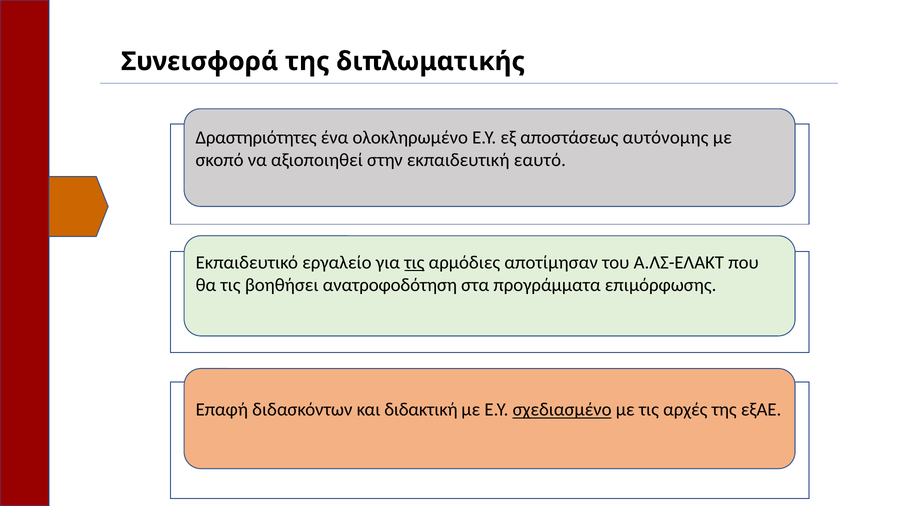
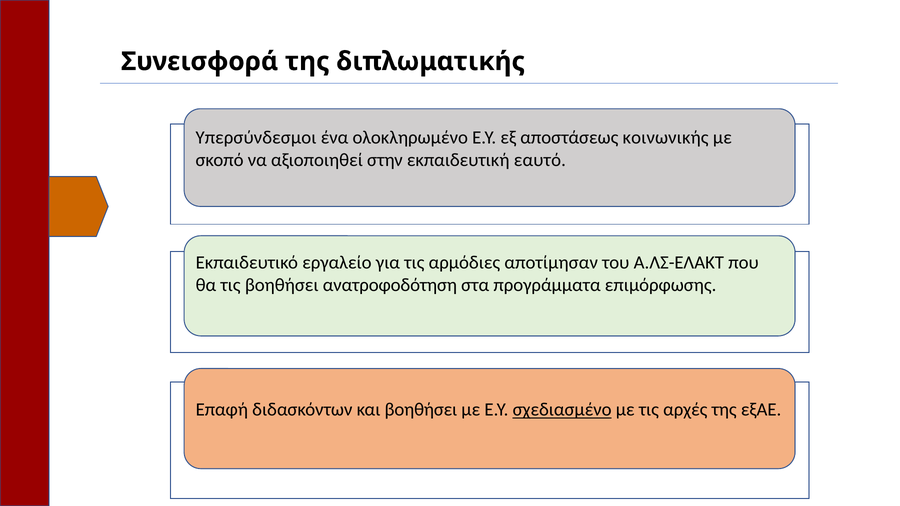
Δραστηριότητες: Δραστηριότητες -> Υπερσύνδεσμοι
αυτόνομης: αυτόνομης -> κοινωνικής
τις at (414, 263) underline: present -> none
και διδακτική: διδακτική -> βοηθήσει
